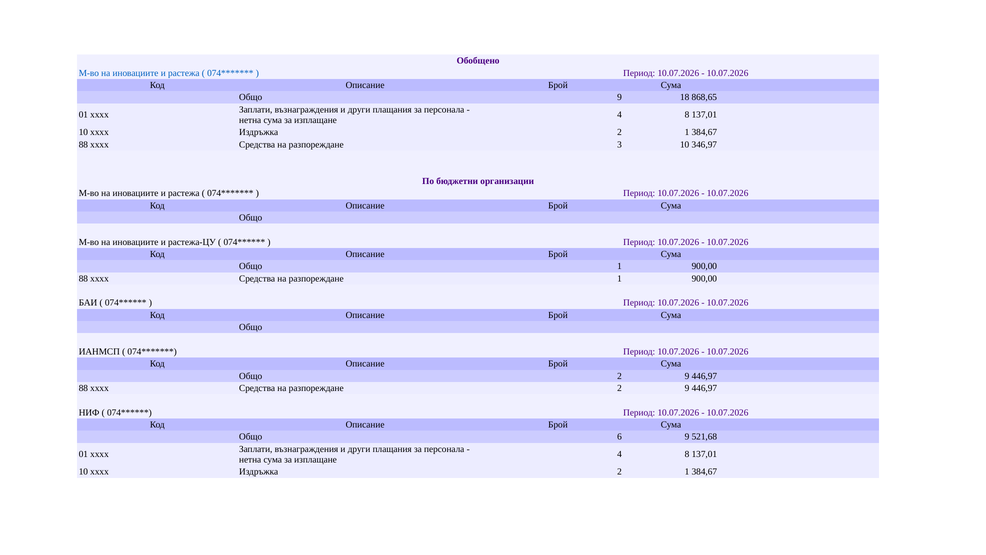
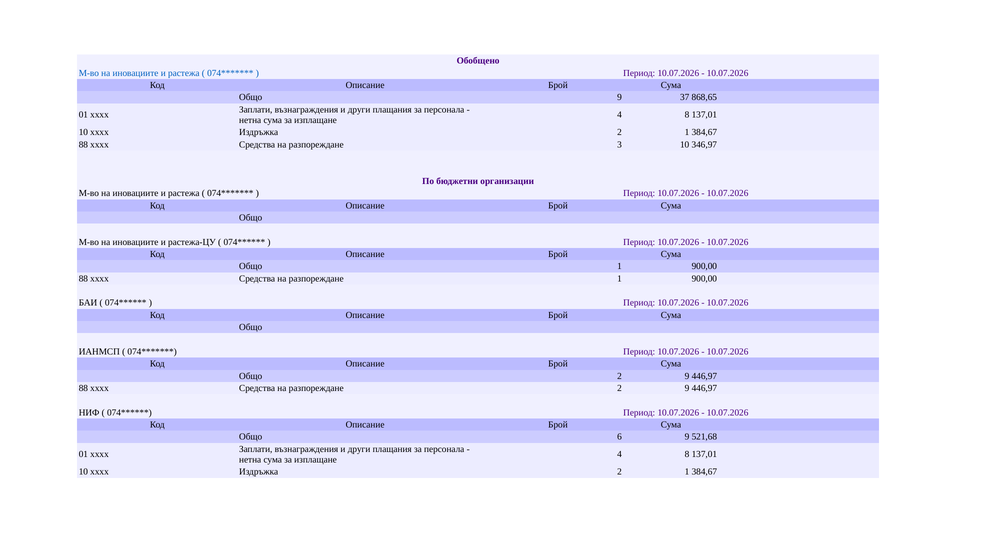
18: 18 -> 37
